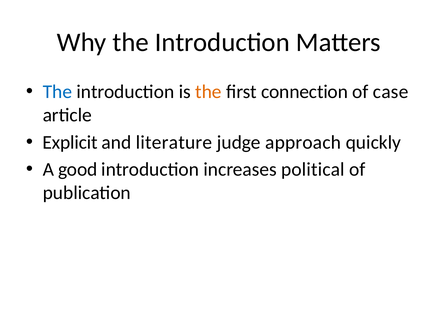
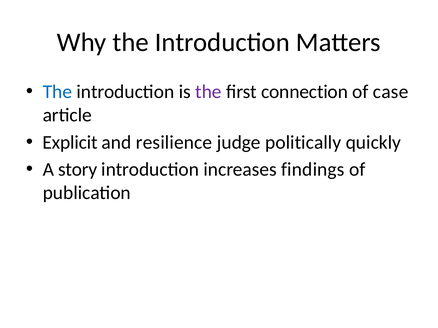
the at (208, 92) colour: orange -> purple
literature: literature -> resilience
approach: approach -> politically
good: good -> story
political: political -> findings
